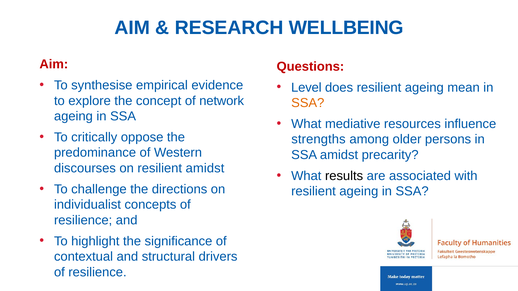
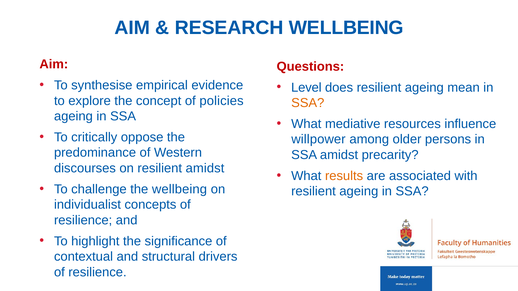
network: network -> policies
strengths: strengths -> willpower
results colour: black -> orange
the directions: directions -> wellbeing
